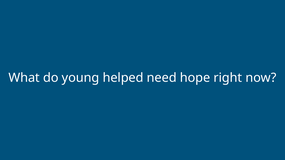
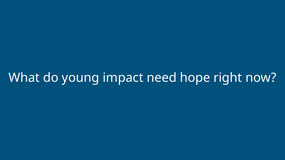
helped: helped -> impact
